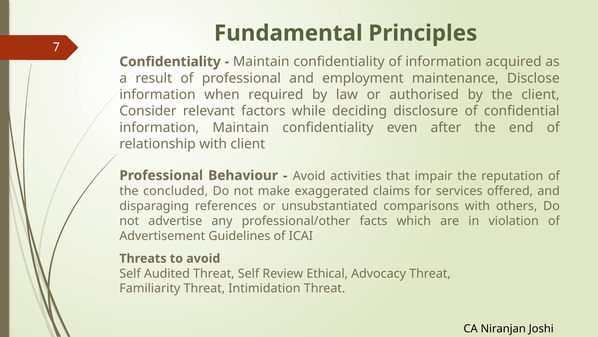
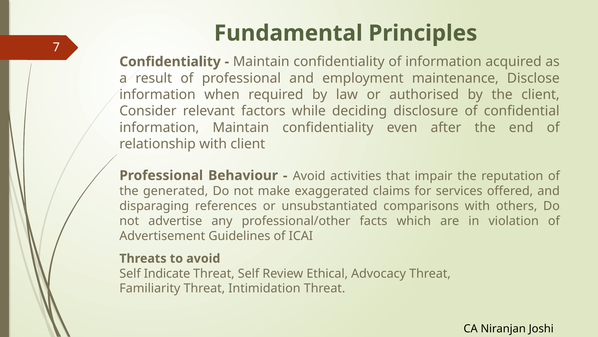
concluded: concluded -> generated
Audited: Audited -> Indicate
